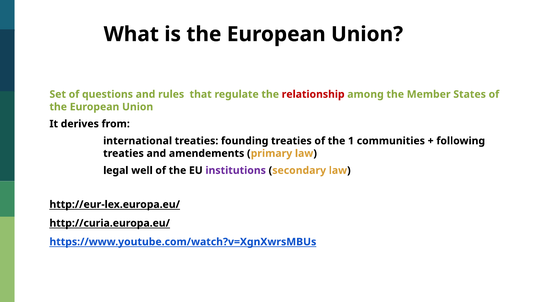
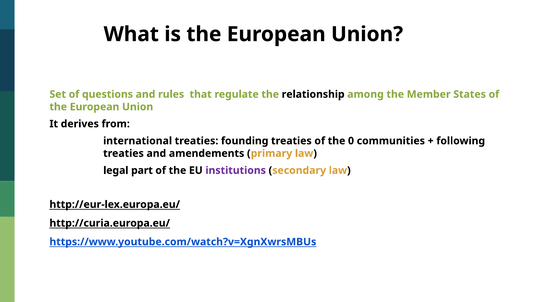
relationship colour: red -> black
1: 1 -> 0
well: well -> part
